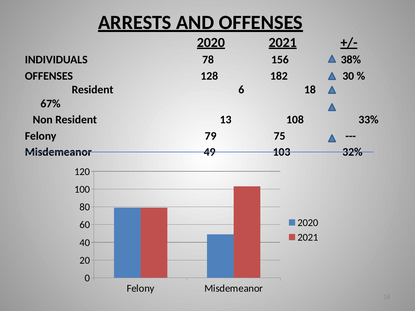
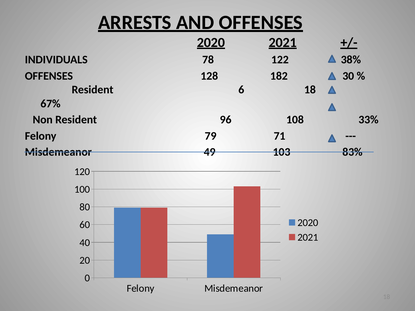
156: 156 -> 122
13: 13 -> 96
75: 75 -> 71
32%: 32% -> 83%
